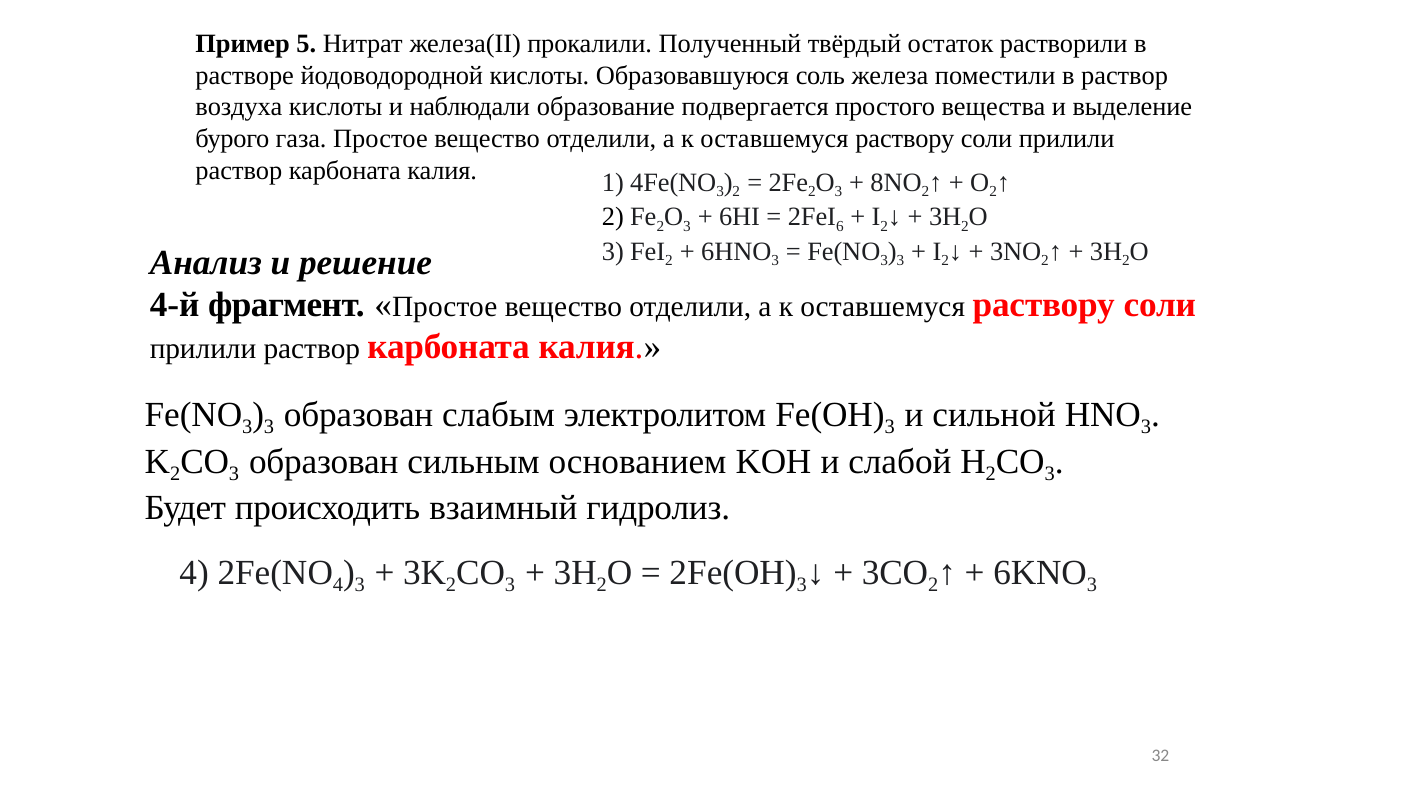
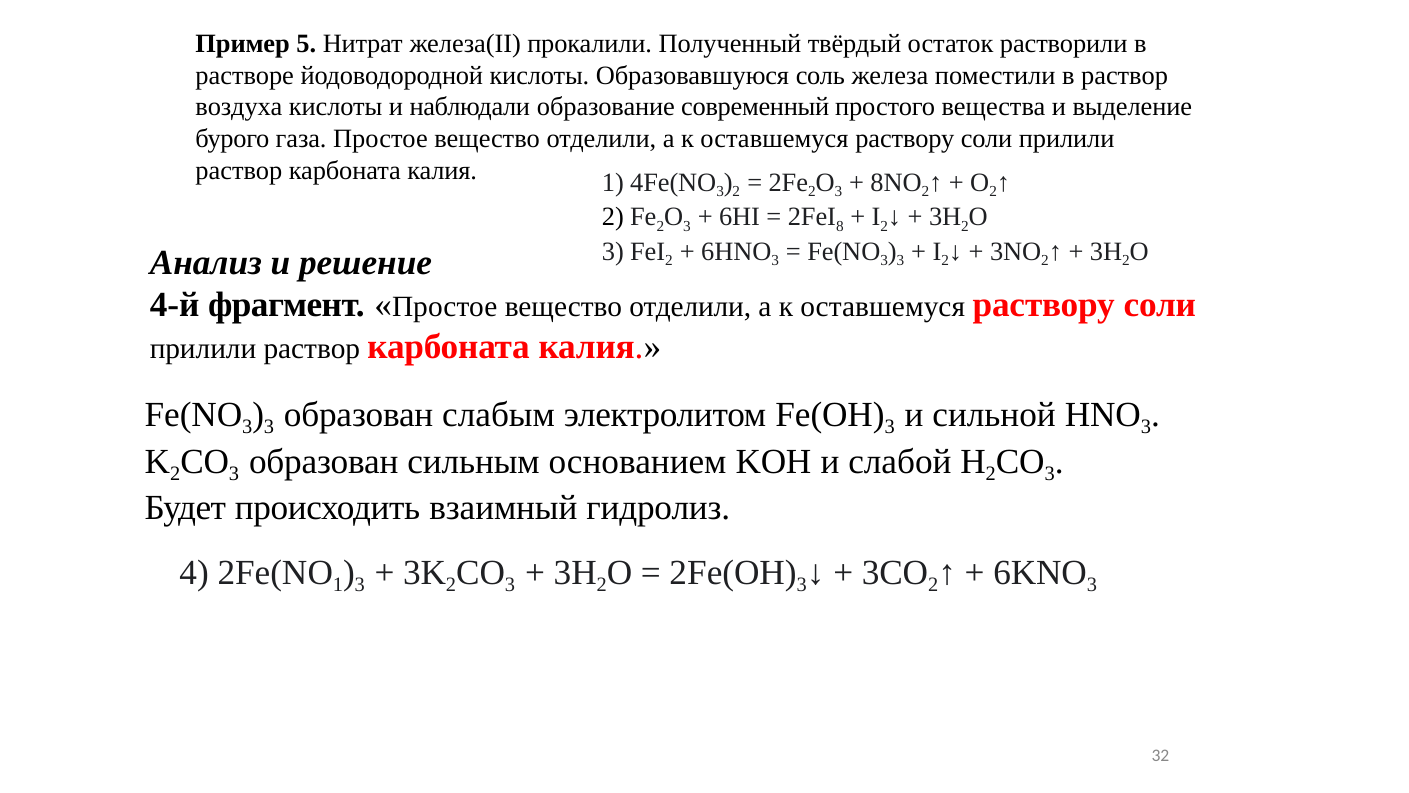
подвергается: подвергается -> современный
6: 6 -> 8
4 at (338, 585): 4 -> 1
